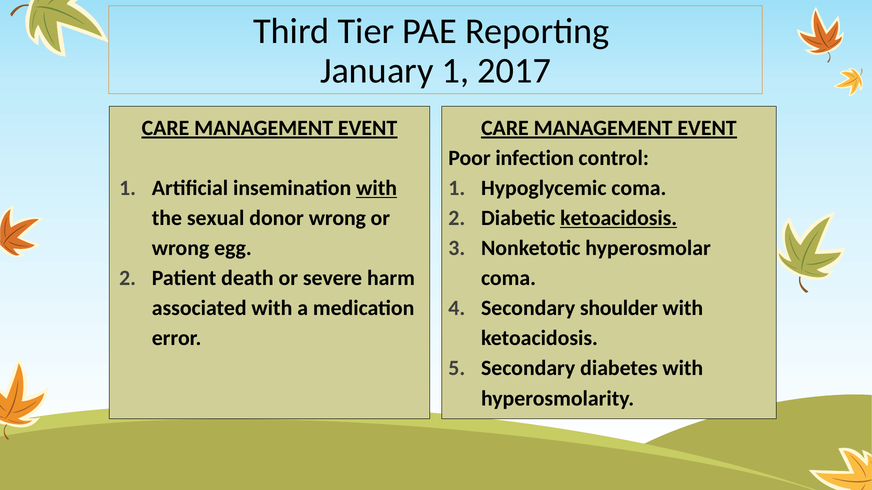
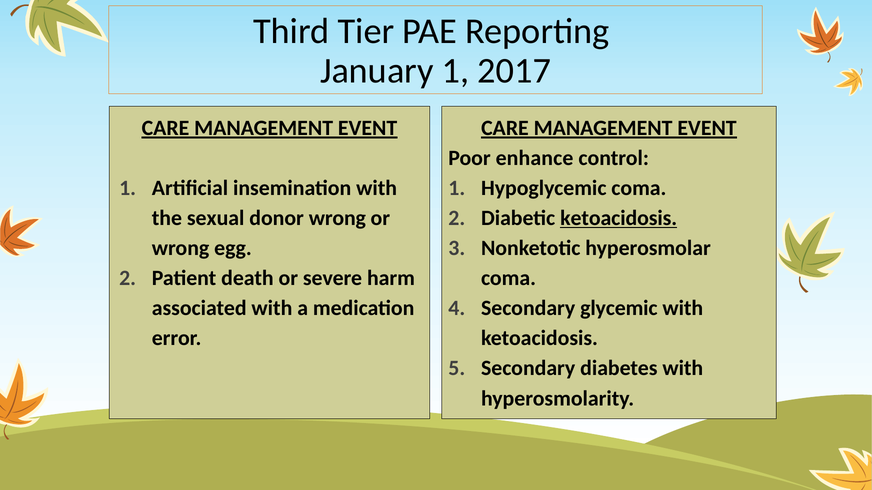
infection: infection -> enhance
with at (377, 188) underline: present -> none
shoulder: shoulder -> glycemic
